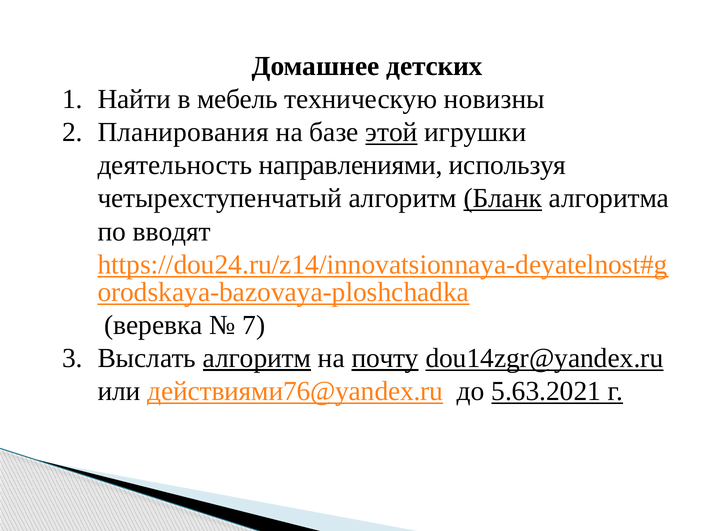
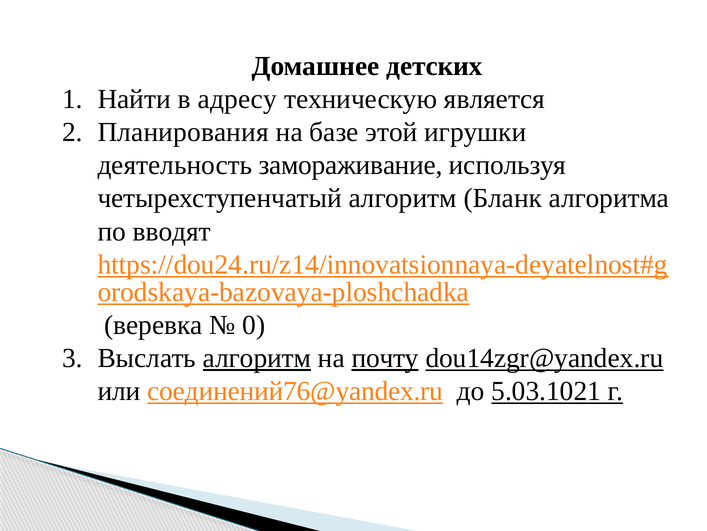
мебель: мебель -> адресу
новизны: новизны -> является
этой underline: present -> none
направлениями: направлениями -> замораживание
Бланк underline: present -> none
7: 7 -> 0
действиями76@yandex.ru: действиями76@yandex.ru -> соединений76@yandex.ru
5.63.2021: 5.63.2021 -> 5.03.1021
